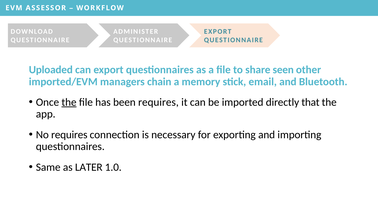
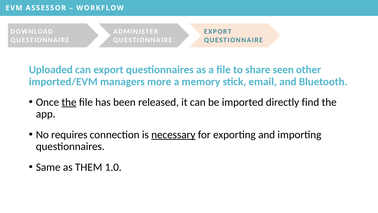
chain: chain -> more
been requires: requires -> released
that: that -> find
necessary underline: none -> present
LATER: LATER -> THEM
